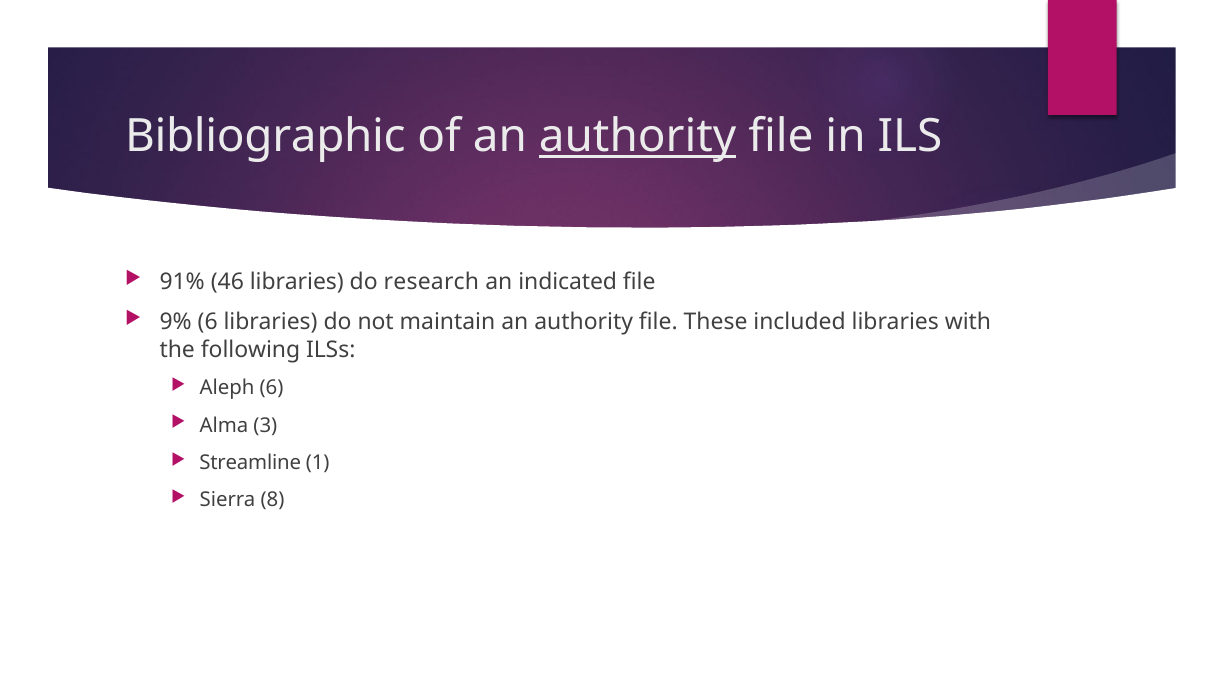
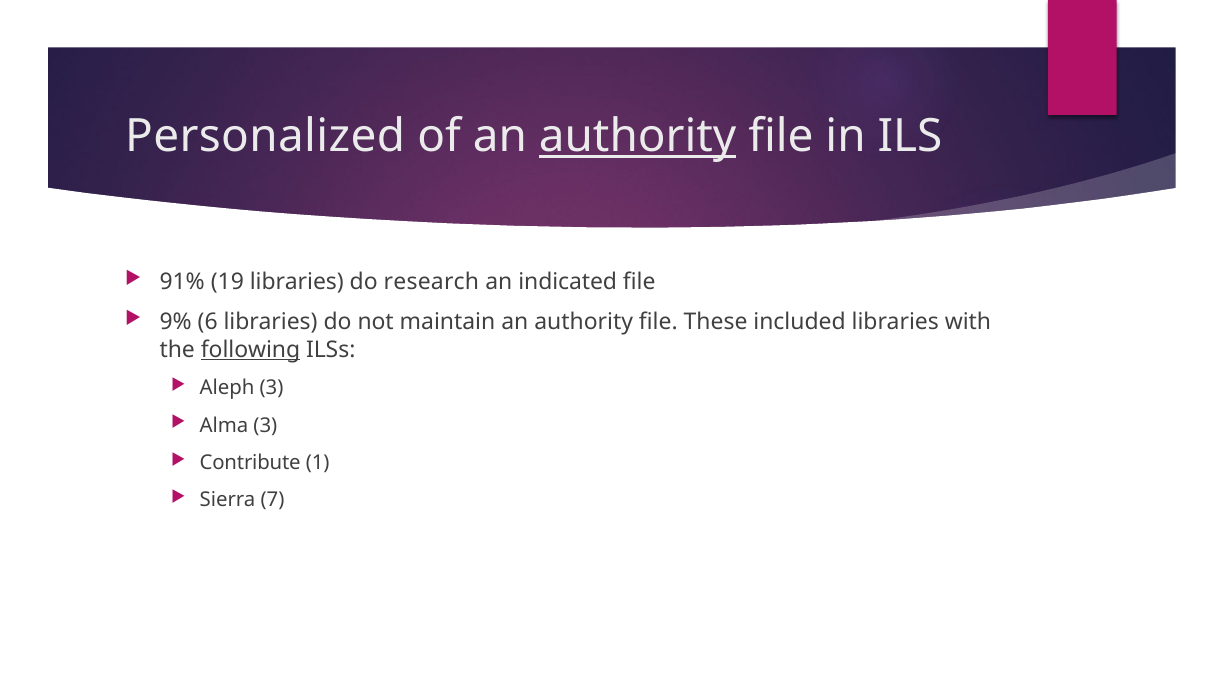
Bibliographic: Bibliographic -> Personalized
46: 46 -> 19
following underline: none -> present
Aleph 6: 6 -> 3
Streamline: Streamline -> Contribute
8: 8 -> 7
